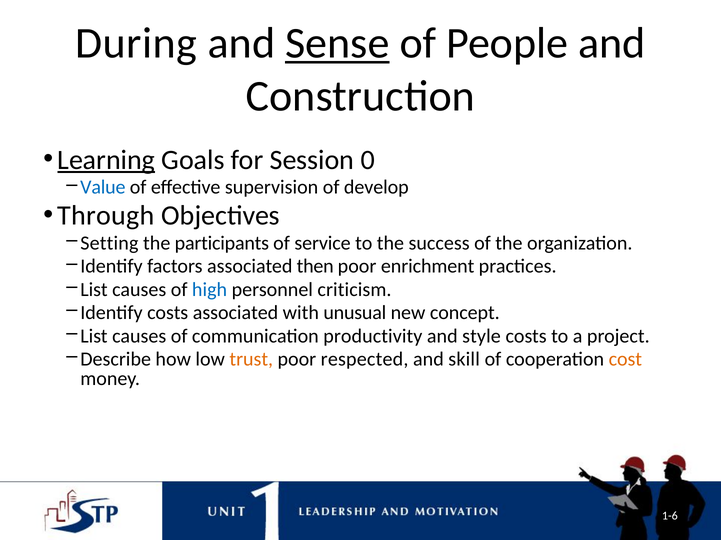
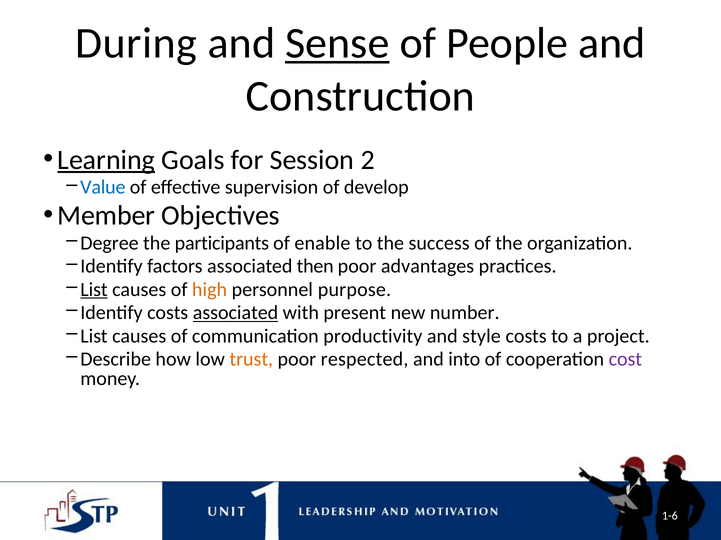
0: 0 -> 2
Through: Through -> Member
Setting: Setting -> Degree
service: service -> enable
enrichment: enrichment -> advantages
List at (94, 290) underline: none -> present
high colour: blue -> orange
criticism: criticism -> purpose
associated at (236, 313) underline: none -> present
unusual: unusual -> present
concept: concept -> number
skill: skill -> into
cost colour: orange -> purple
